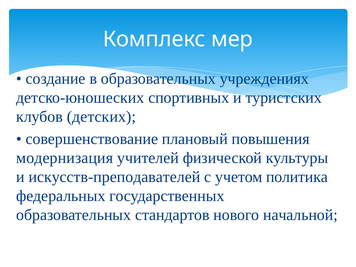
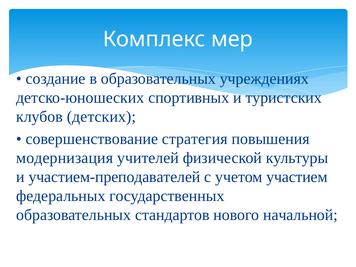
плановый: плановый -> стратегия
искусств-преподавателей: искусств-преподавателей -> участием-преподавателей
политика: политика -> участием
